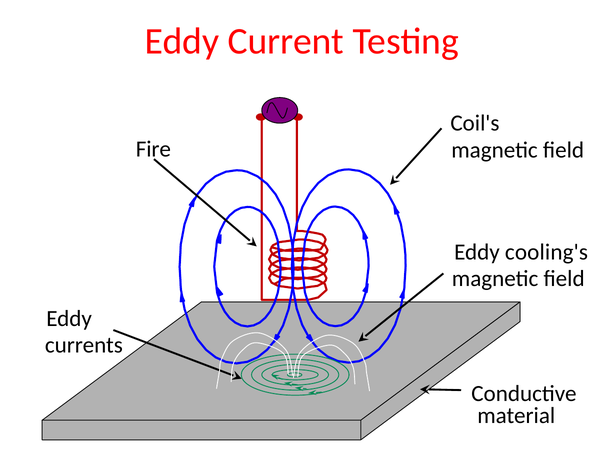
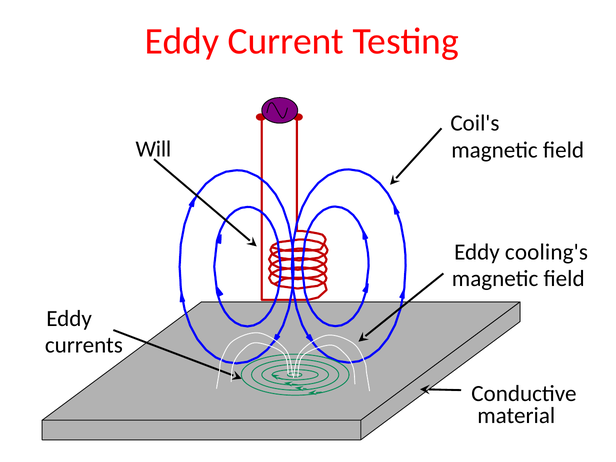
Fire: Fire -> Will
